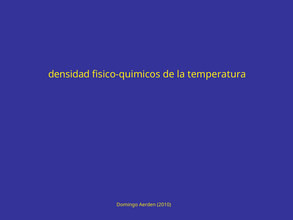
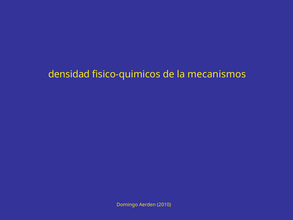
temperatura: temperatura -> mecanismos
